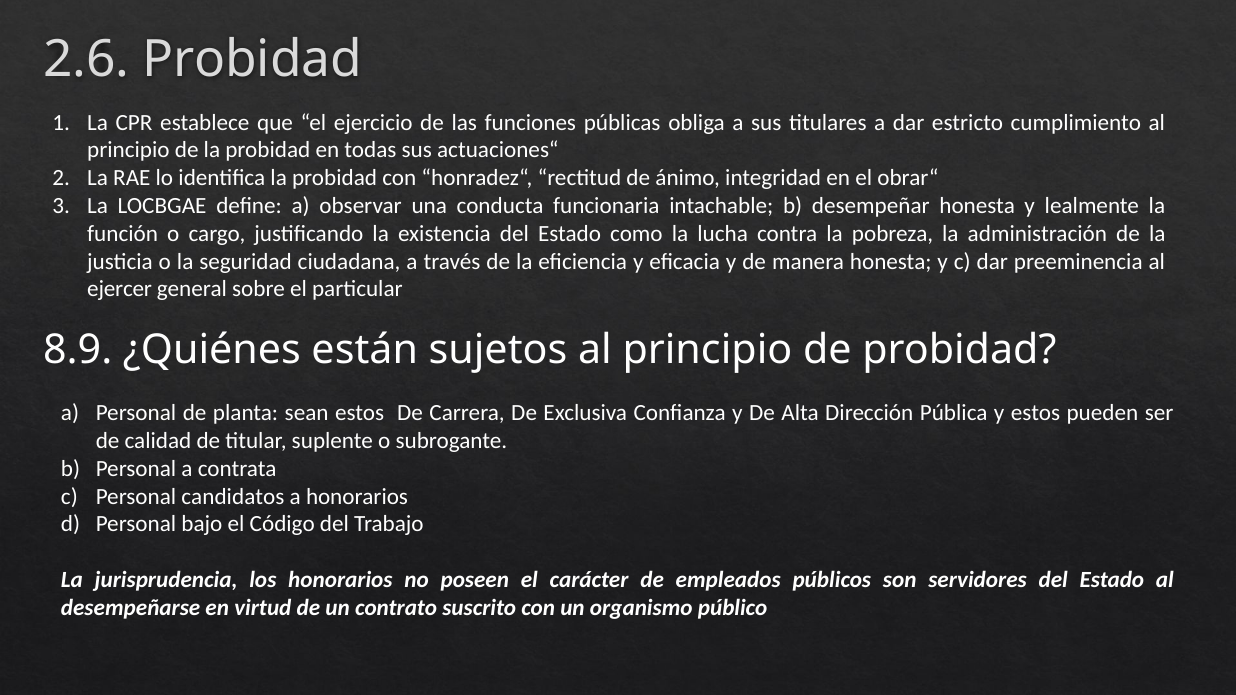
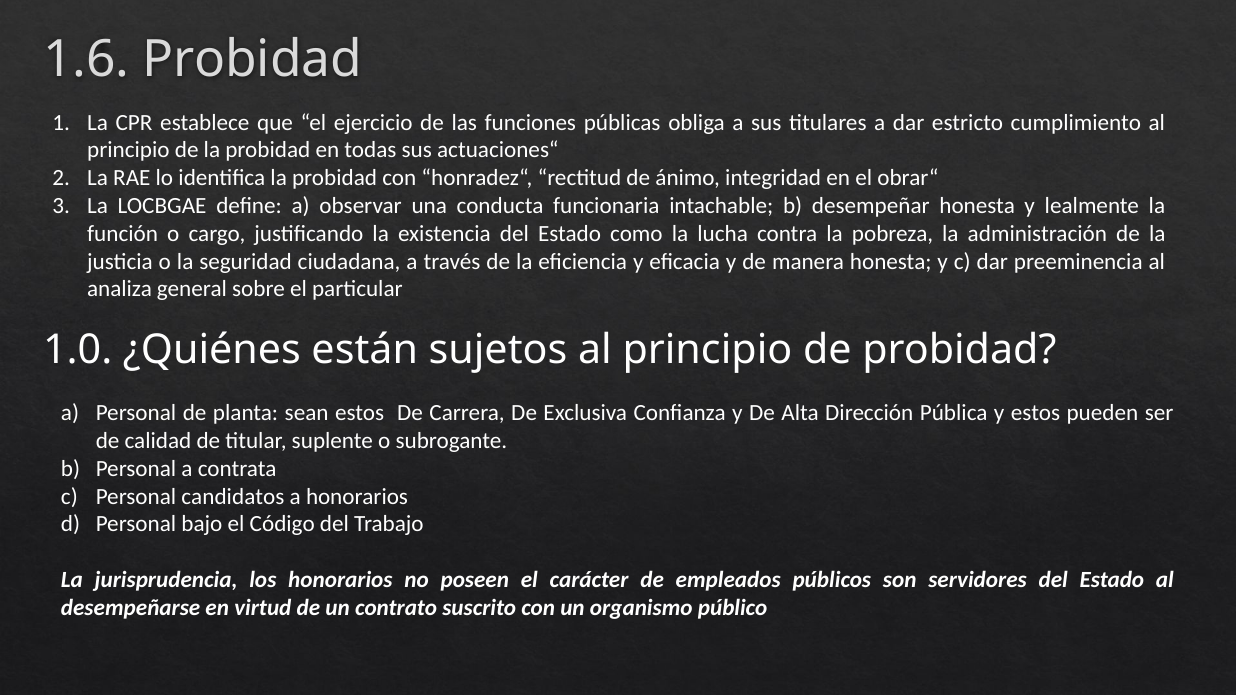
2.6: 2.6 -> 1.6
ejercer: ejercer -> analiza
8.9: 8.9 -> 1.0
